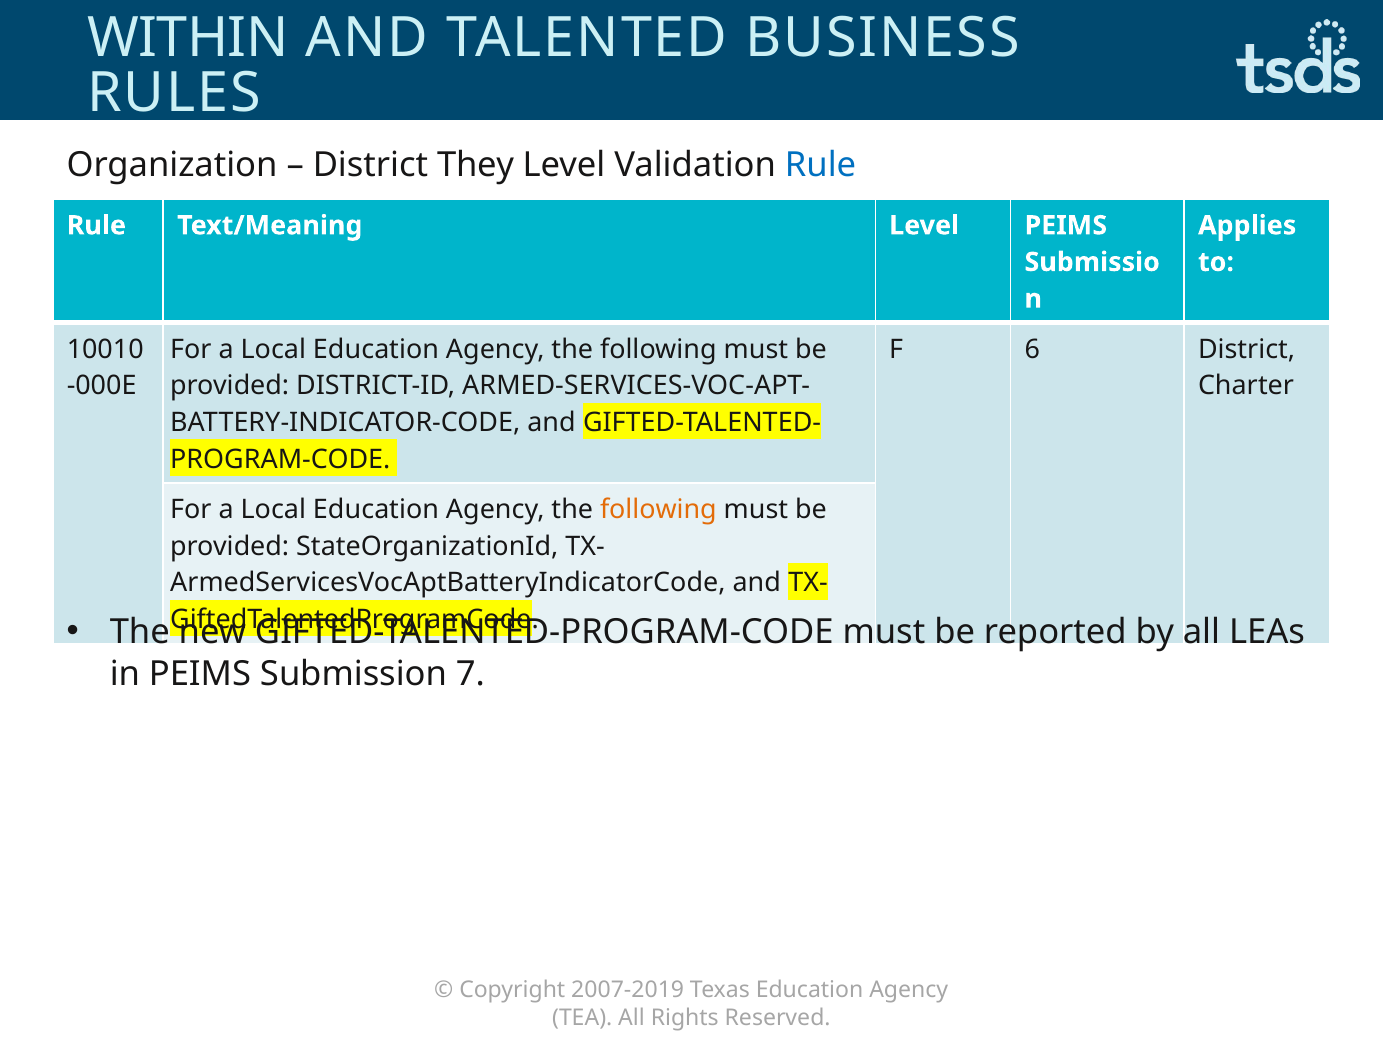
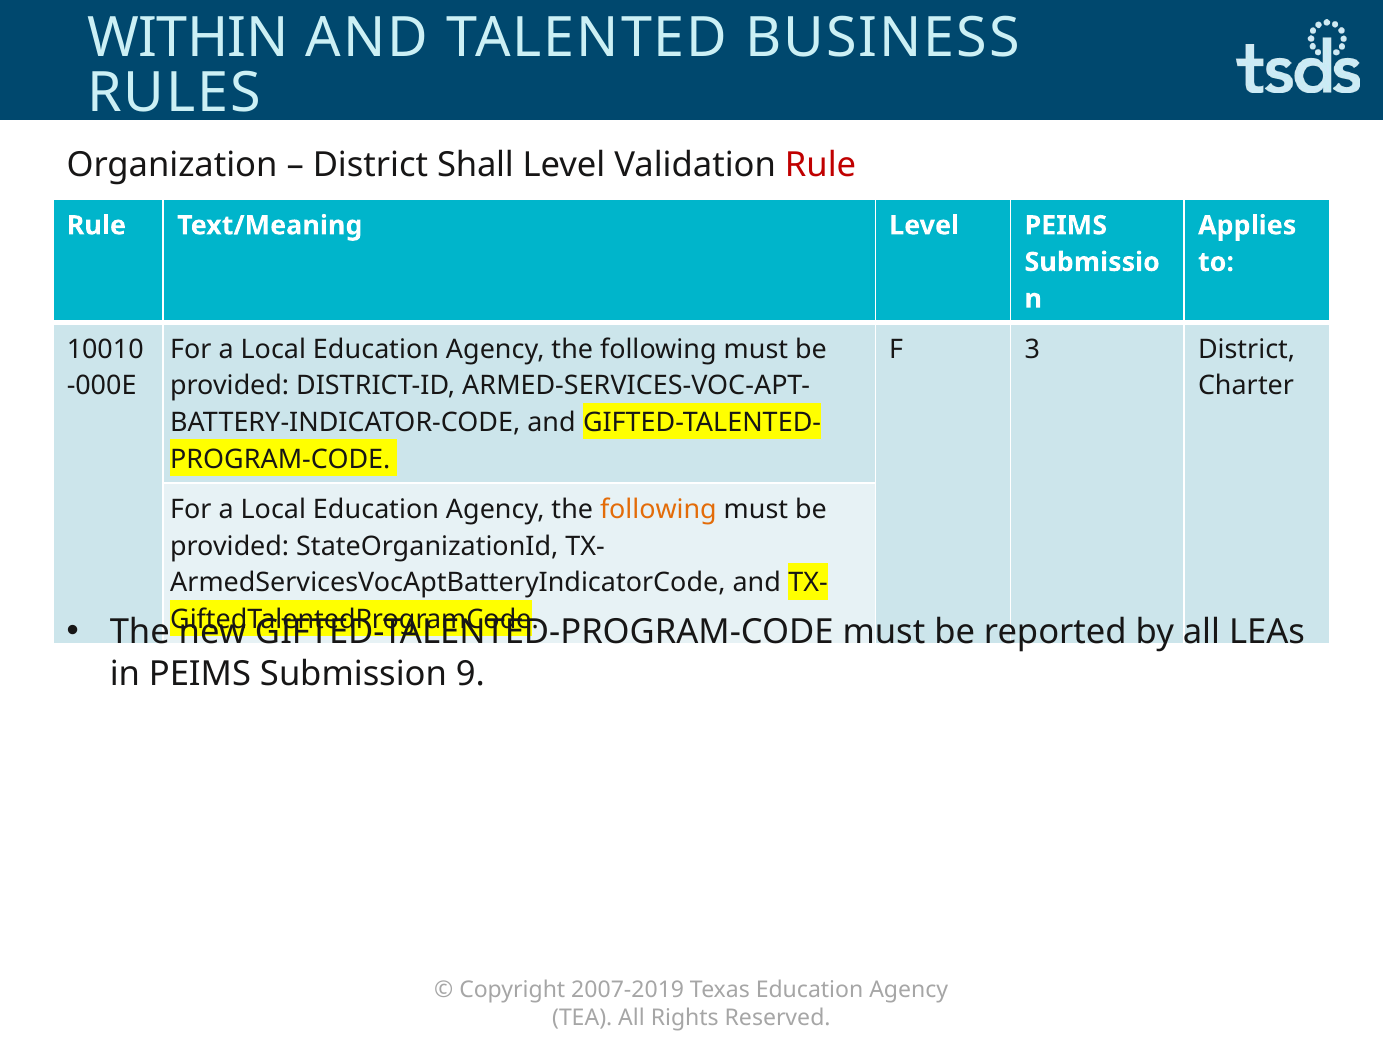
They: They -> Shall
Rule at (821, 165) colour: blue -> red
6: 6 -> 3
7: 7 -> 9
